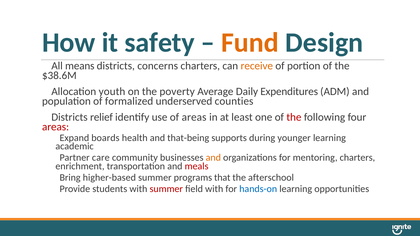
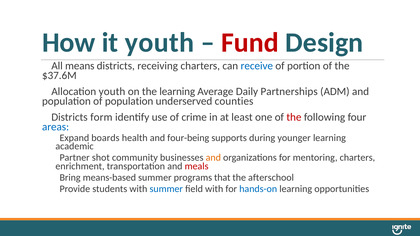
it safety: safety -> youth
Fund colour: orange -> red
concerns: concerns -> receiving
receive colour: orange -> blue
$38.6M: $38.6M -> $37.6M
the poverty: poverty -> learning
Expenditures: Expenditures -> Partnerships
of formalized: formalized -> population
relief: relief -> form
of areas: areas -> crime
areas at (56, 127) colour: red -> blue
that-being: that-being -> four-being
care: care -> shot
higher-based: higher-based -> means-based
summer at (166, 189) colour: red -> blue
